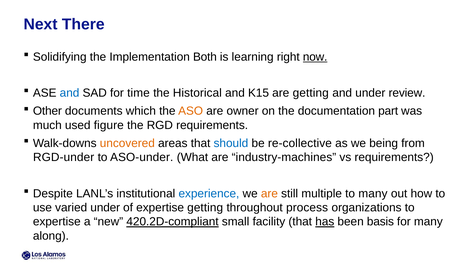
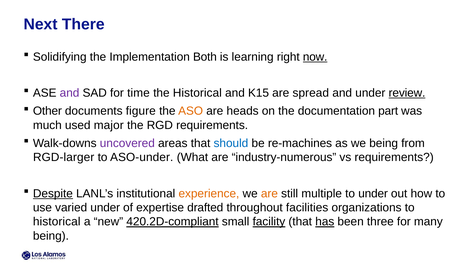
and at (70, 93) colour: blue -> purple
are getting: getting -> spread
review underline: none -> present
which: which -> figure
owner: owner -> heads
figure: figure -> major
uncovered colour: orange -> purple
re-collective: re-collective -> re-machines
RGD-under: RGD-under -> RGD-larger
industry-machines: industry-machines -> industry-numerous
Despite underline: none -> present
experience colour: blue -> orange
to many: many -> under
expertise getting: getting -> drafted
process: process -> facilities
expertise at (57, 222): expertise -> historical
facility underline: none -> present
basis: basis -> three
along at (51, 236): along -> being
